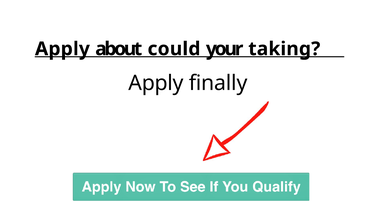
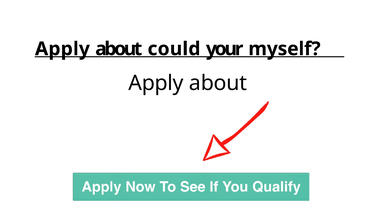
taking: taking -> myself
finally at (218, 83): finally -> about
